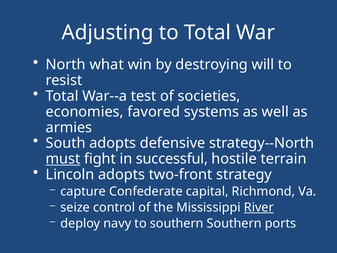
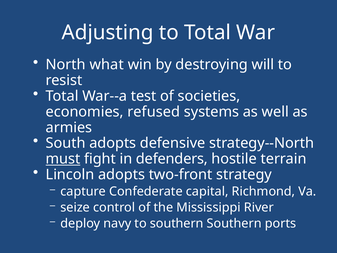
favored: favored -> refused
successful: successful -> defenders
River underline: present -> none
